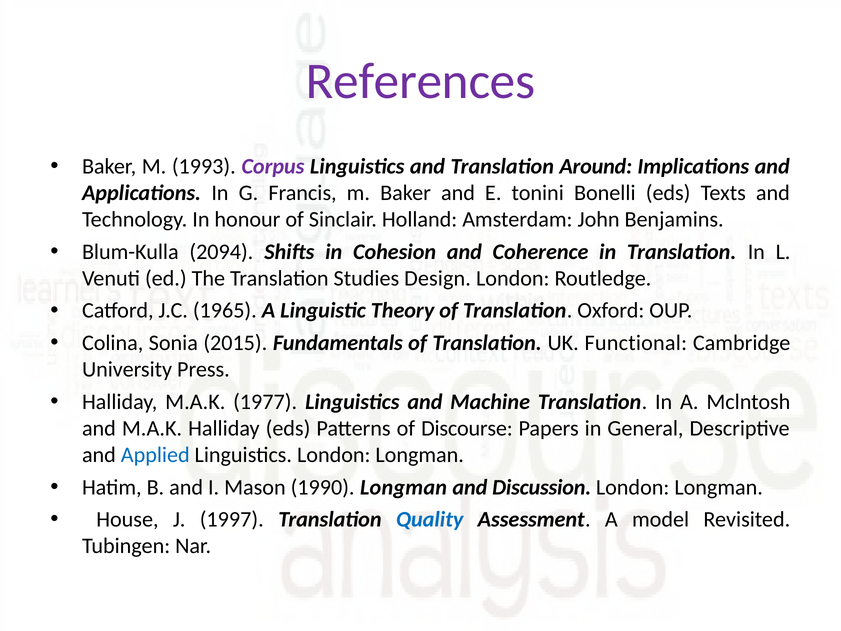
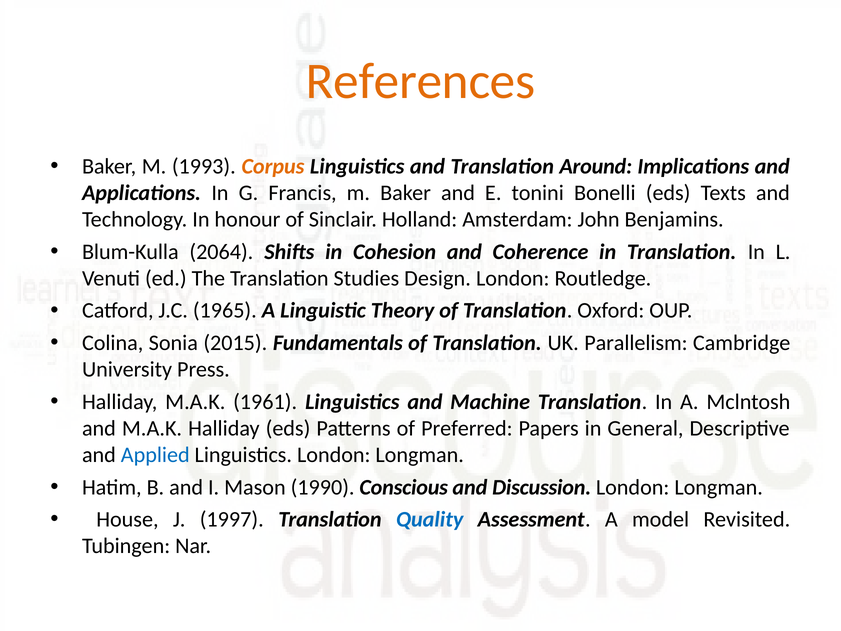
References colour: purple -> orange
Corpus colour: purple -> orange
2094: 2094 -> 2064
Functional: Functional -> Parallelism
1977: 1977 -> 1961
Discourse: Discourse -> Preferred
1990 Longman: Longman -> Conscious
